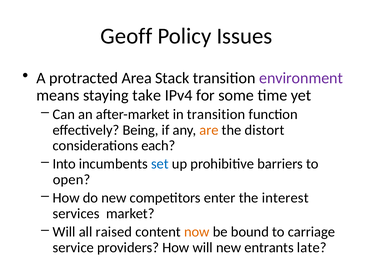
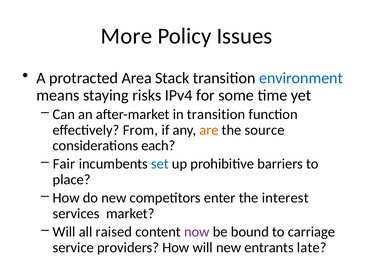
Geoff: Geoff -> More
environment colour: purple -> blue
take: take -> risks
Being: Being -> From
distort: distort -> source
Into: Into -> Fair
open: open -> place
now colour: orange -> purple
